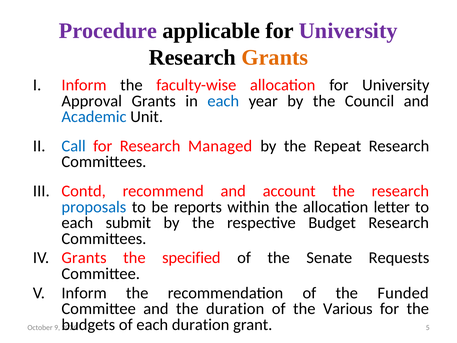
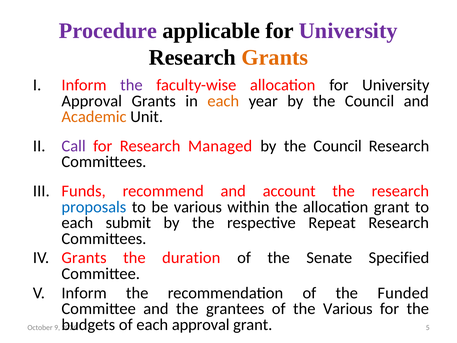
the at (131, 85) colour: black -> purple
each at (223, 101) colour: blue -> orange
Academic colour: blue -> orange
Call colour: blue -> purple
Repeat at (337, 146): Repeat -> Council
Contd: Contd -> Funds
be reports: reports -> various
allocation letter: letter -> grant
Budget: Budget -> Repeat
specified: specified -> duration
Requests: Requests -> Specified
the duration: duration -> grantees
each duration: duration -> approval
